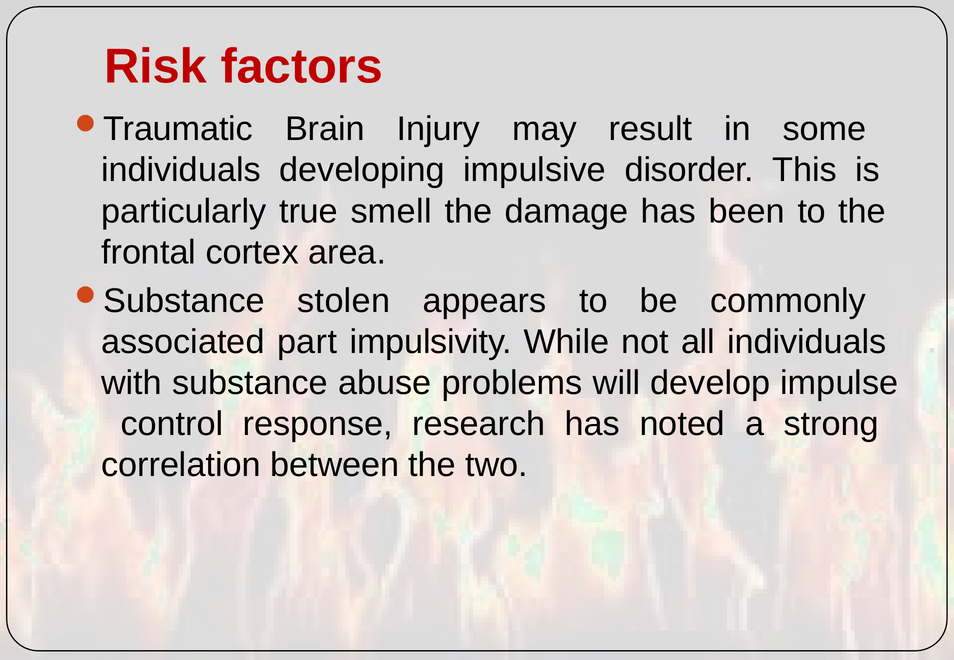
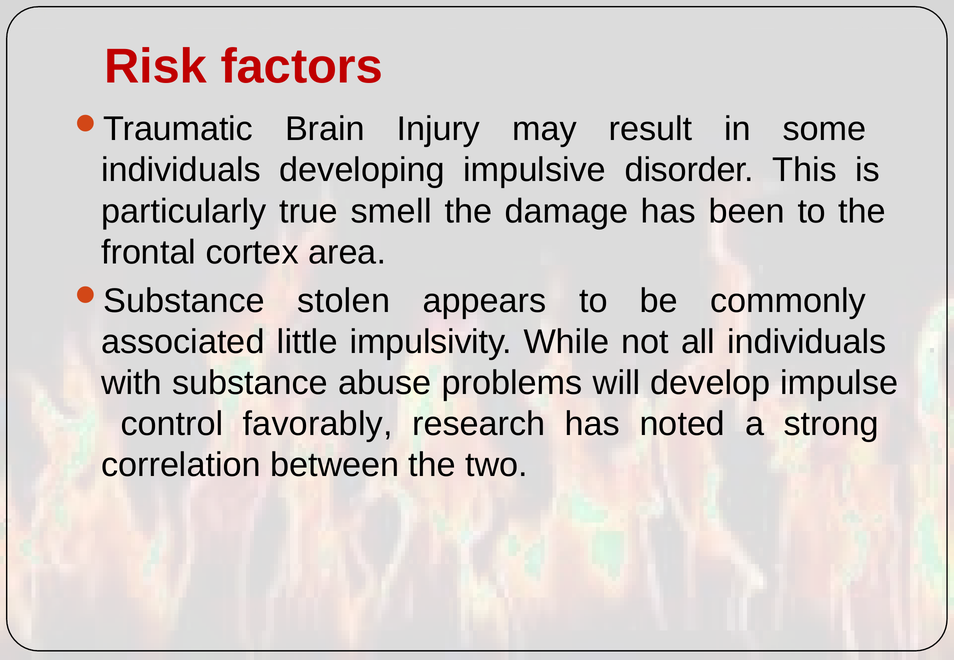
part: part -> little
response: response -> favorably
